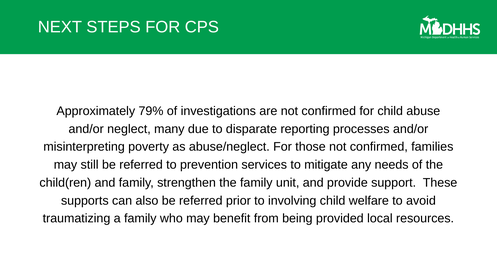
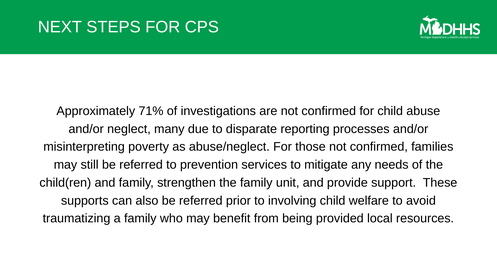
79%: 79% -> 71%
